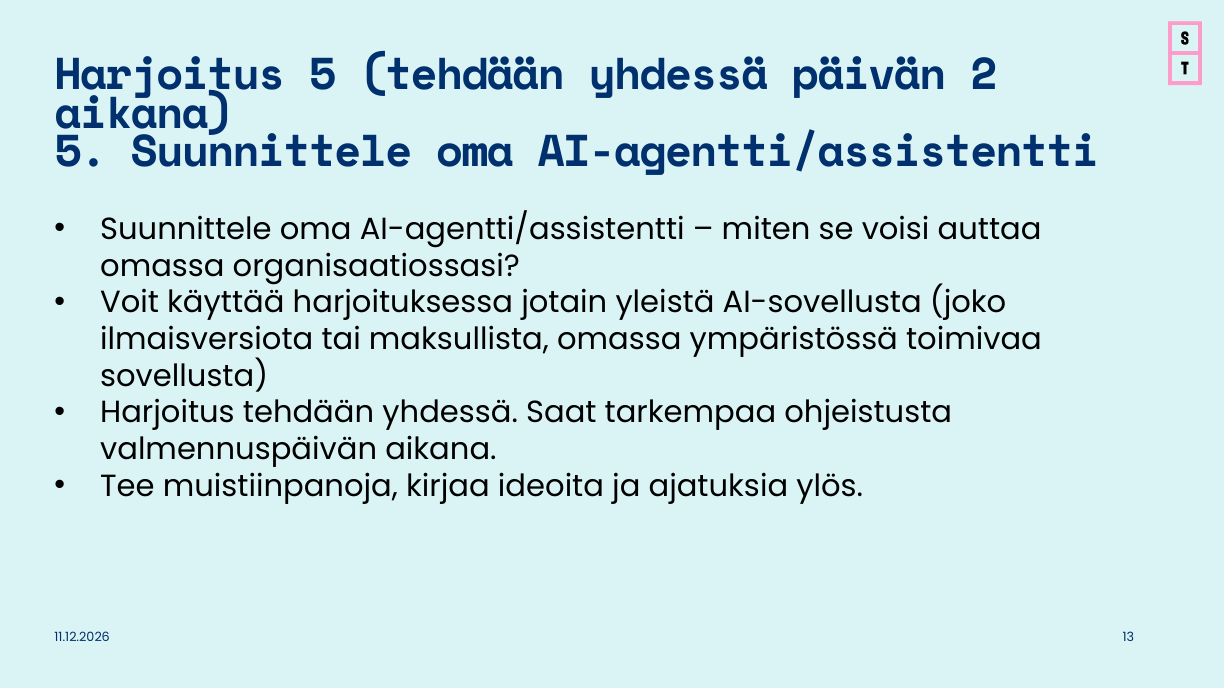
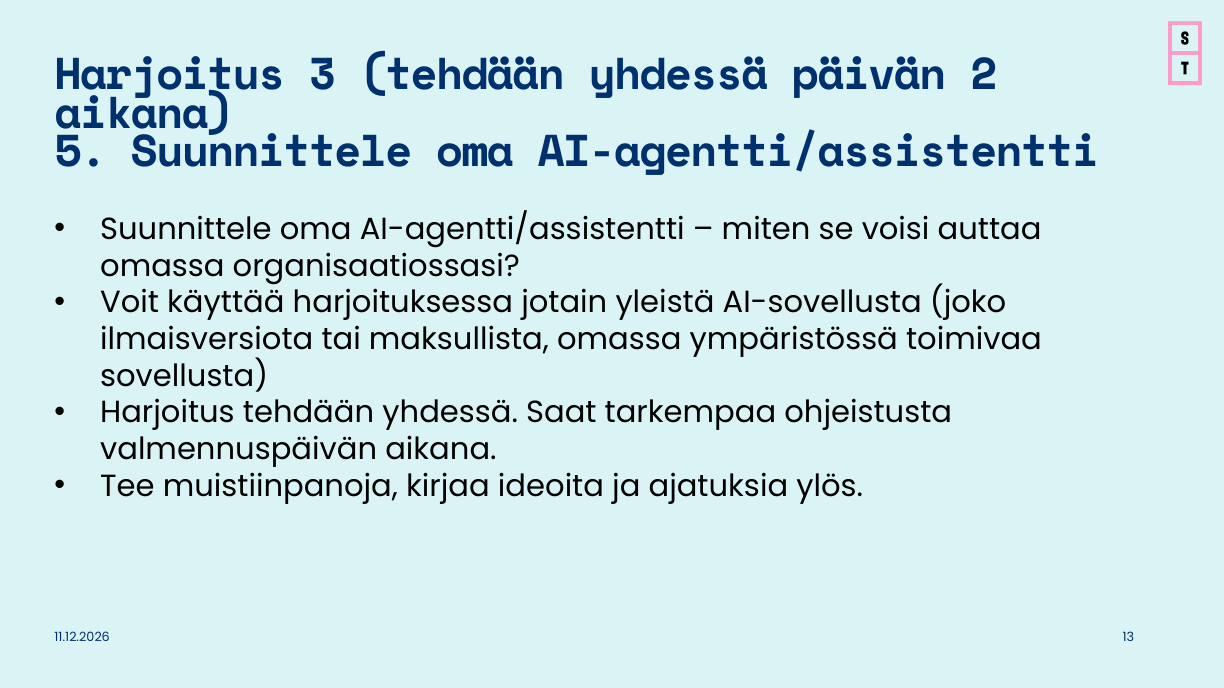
Harjoitus 5: 5 -> 3
